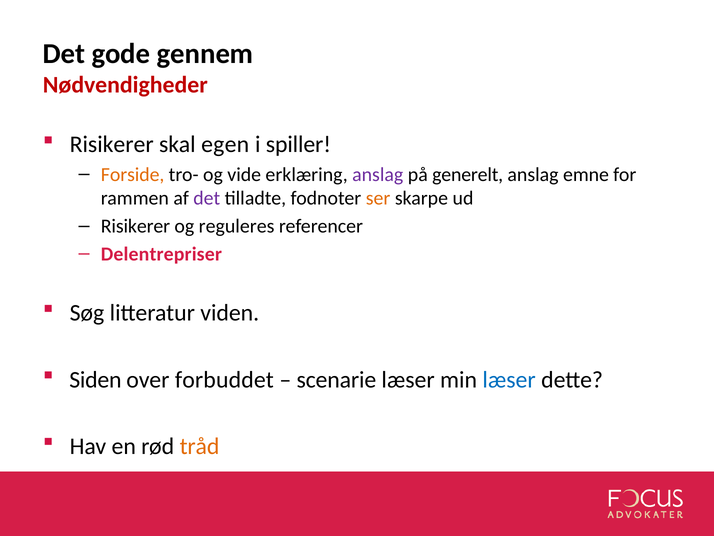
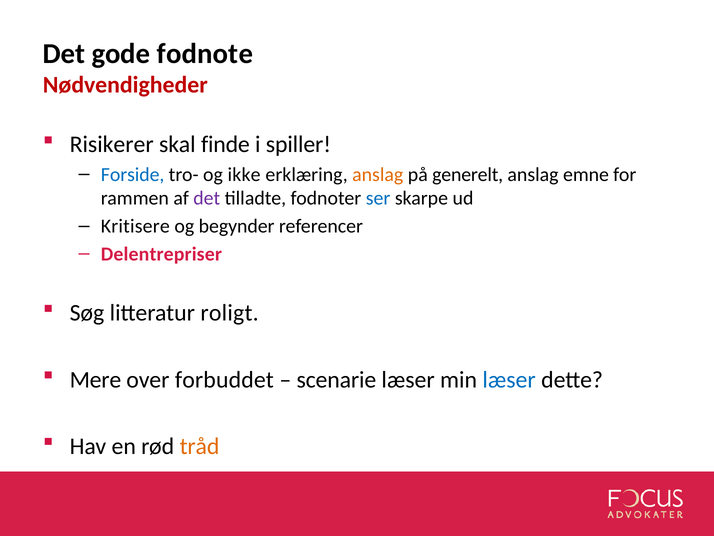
gennem: gennem -> fodnote
egen: egen -> finde
Forside colour: orange -> blue
vide: vide -> ikke
anslag at (378, 174) colour: purple -> orange
ser colour: orange -> blue
Risikerer at (135, 226): Risikerer -> Kritisere
reguleres: reguleres -> begynder
viden: viden -> roligt
Siden: Siden -> Mere
